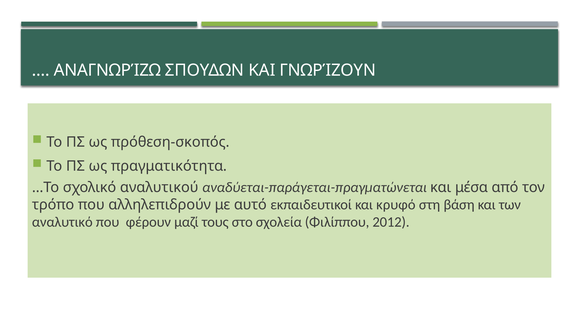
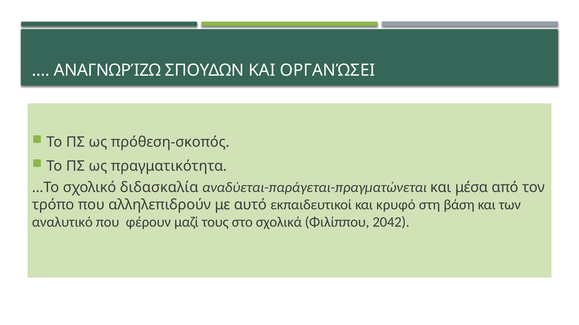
ΓΝΩΡΊΖΟΥΝ: ΓΝΩΡΊΖΟΥΝ -> ΟΡΓΑΝΏΣΕΙ
αναλυτικού: αναλυτικού -> διδασκαλία
σχολεία: σχολεία -> σχολικά
2012: 2012 -> 2042
